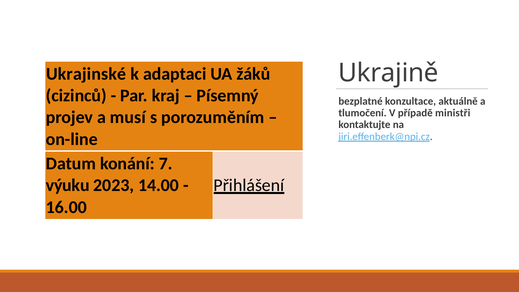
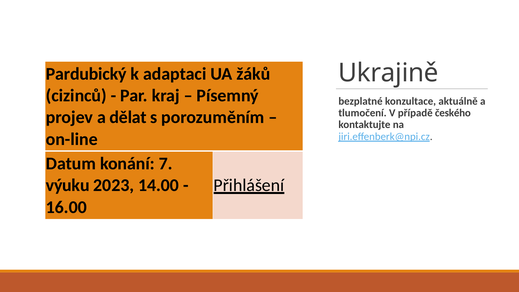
Ukrajinské: Ukrajinské -> Pardubický
ministři: ministři -> českého
musí: musí -> dělat
